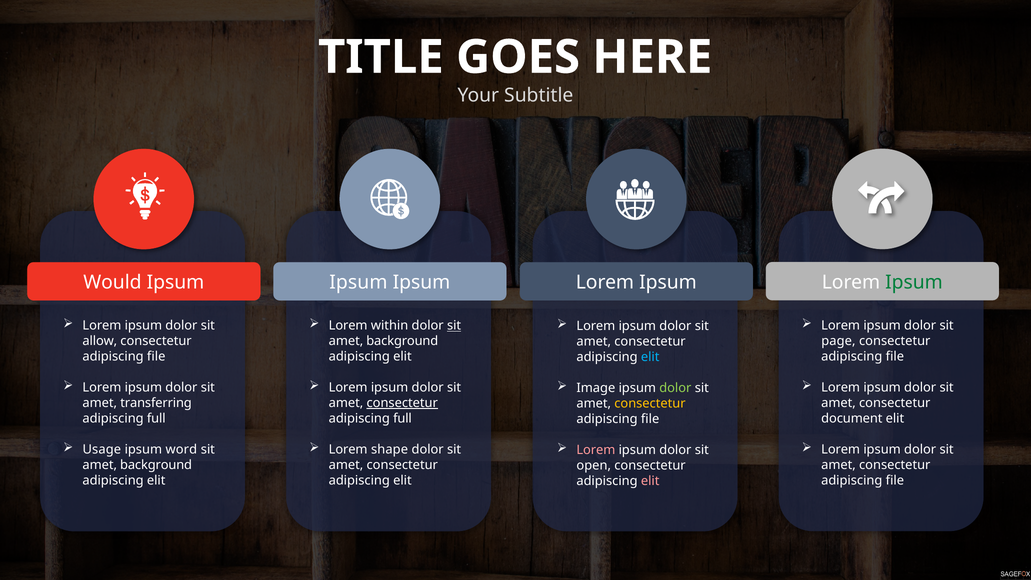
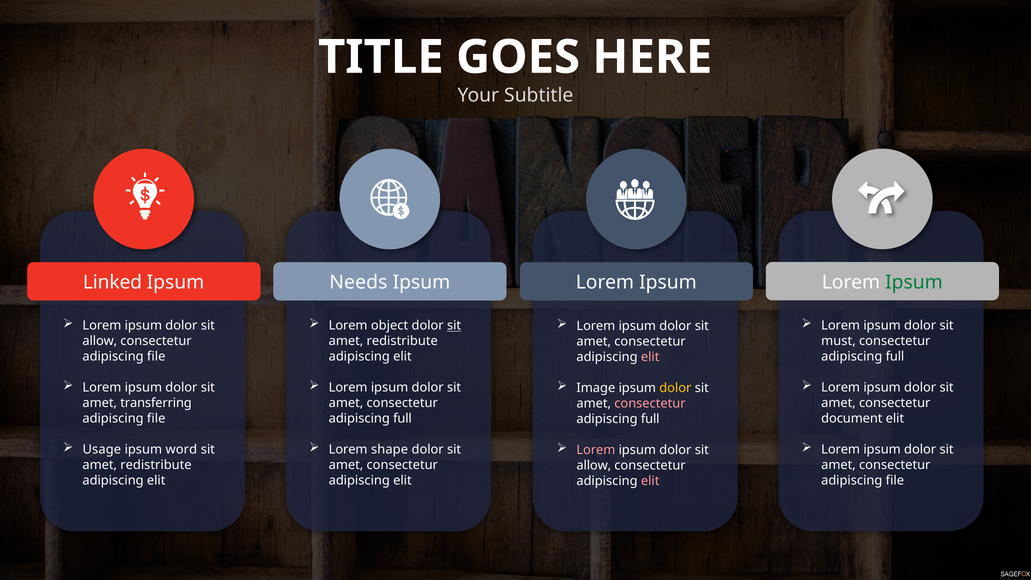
Would: Would -> Linked
Ipsum at (358, 282): Ipsum -> Needs
within: within -> object
background at (402, 341): background -> redistribute
page: page -> must
file at (895, 357): file -> full
elit at (650, 357) colour: light blue -> pink
dolor at (675, 388) colour: light green -> yellow
consectetur at (402, 403) underline: present -> none
consectetur at (650, 403) colour: yellow -> pink
full at (156, 418): full -> file
file at (650, 419): file -> full
background at (156, 465): background -> redistribute
open at (594, 465): open -> allow
